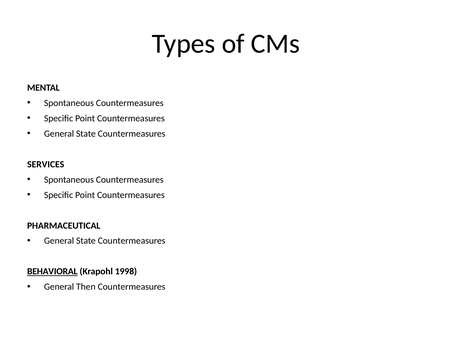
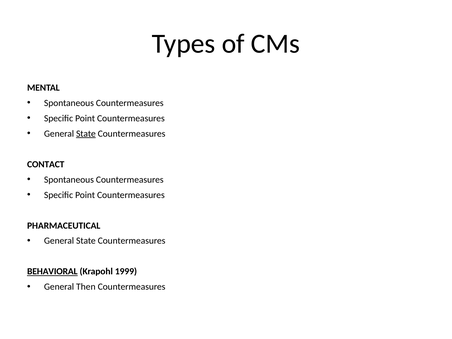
State at (86, 134) underline: none -> present
SERVICES: SERVICES -> CONTACT
1998: 1998 -> 1999
